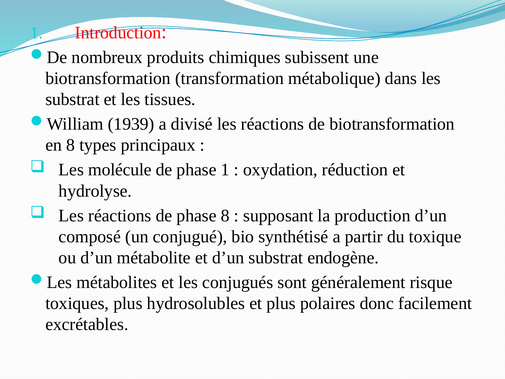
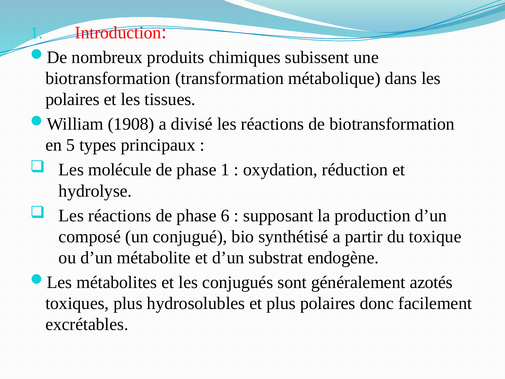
substrat at (72, 99): substrat -> polaires
1939: 1939 -> 1908
en 8: 8 -> 5
phase 8: 8 -> 6
risque: risque -> azotés
